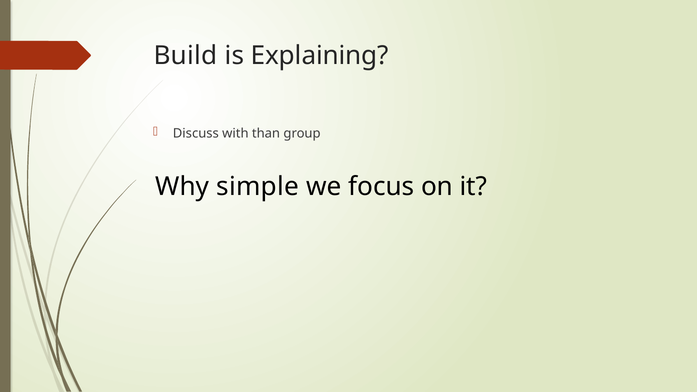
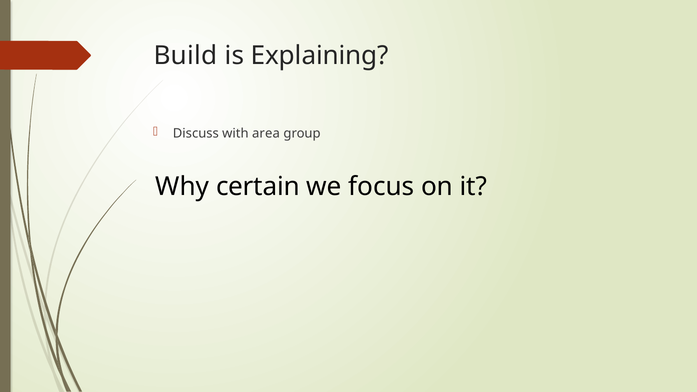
than: than -> area
simple: simple -> certain
